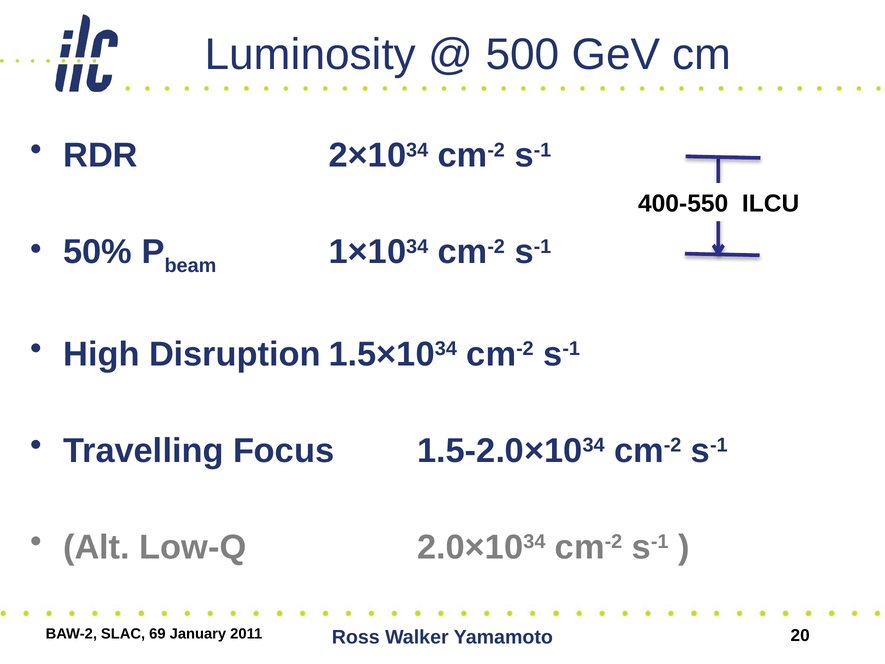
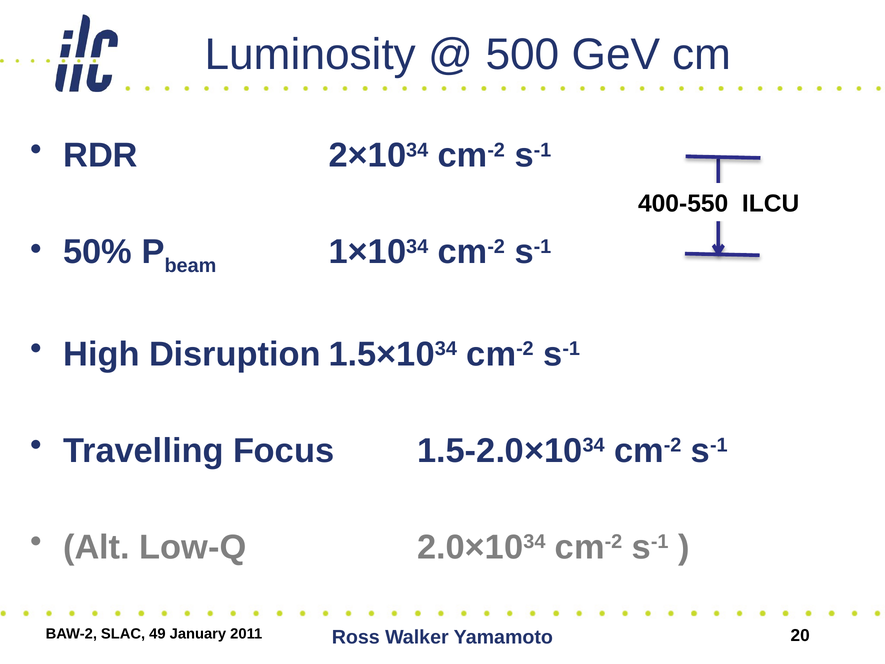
69: 69 -> 49
